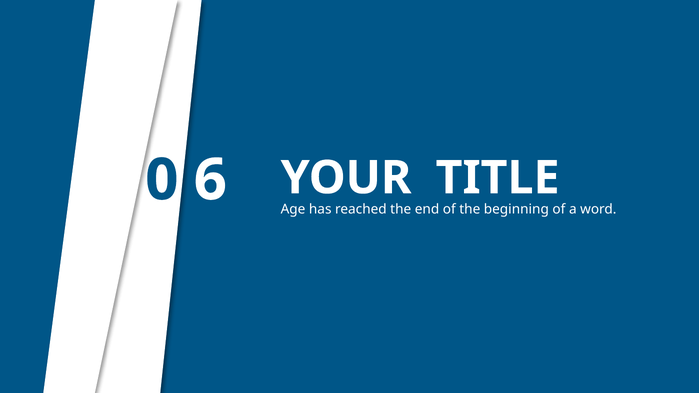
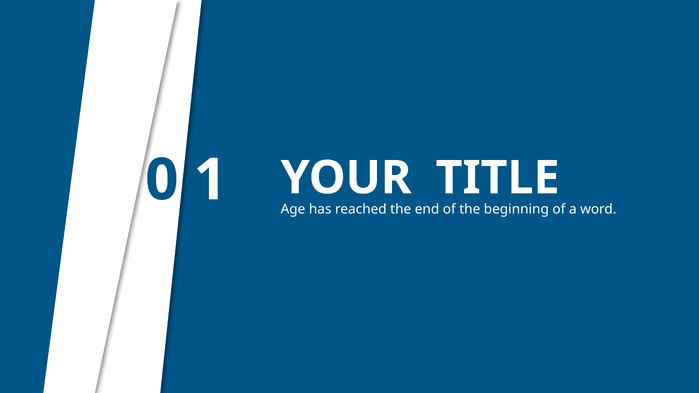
6: 6 -> 1
